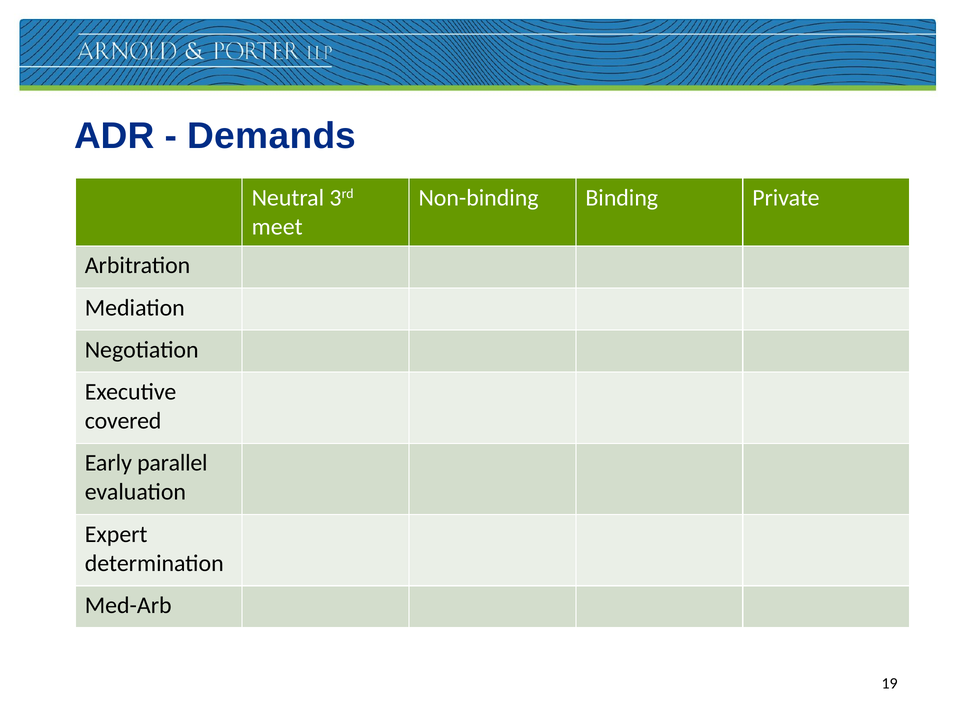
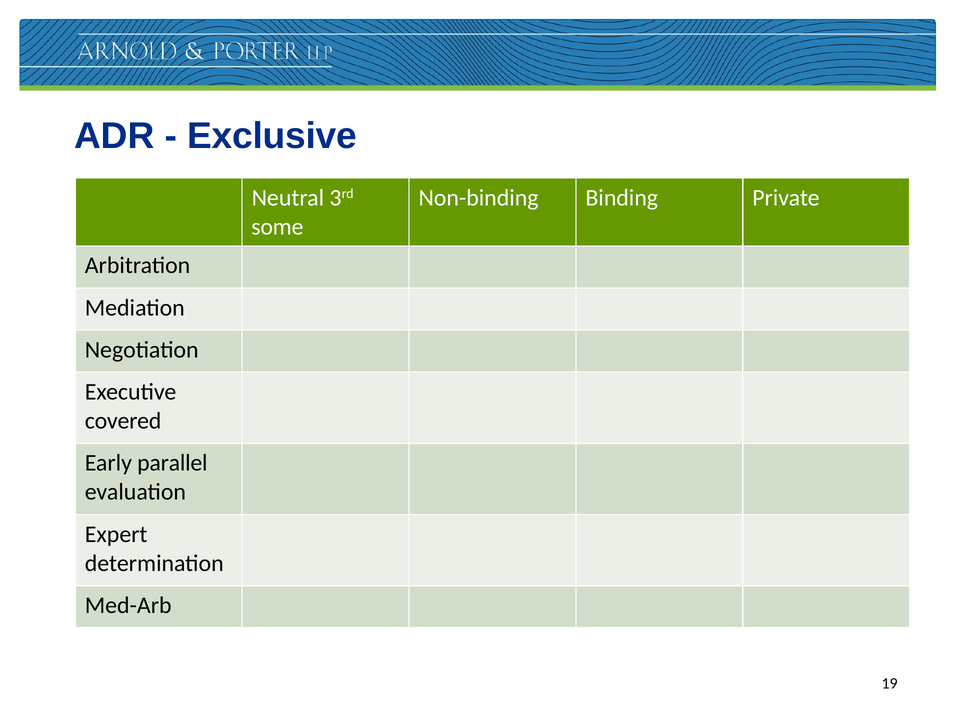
Demands: Demands -> Exclusive
meet: meet -> some
